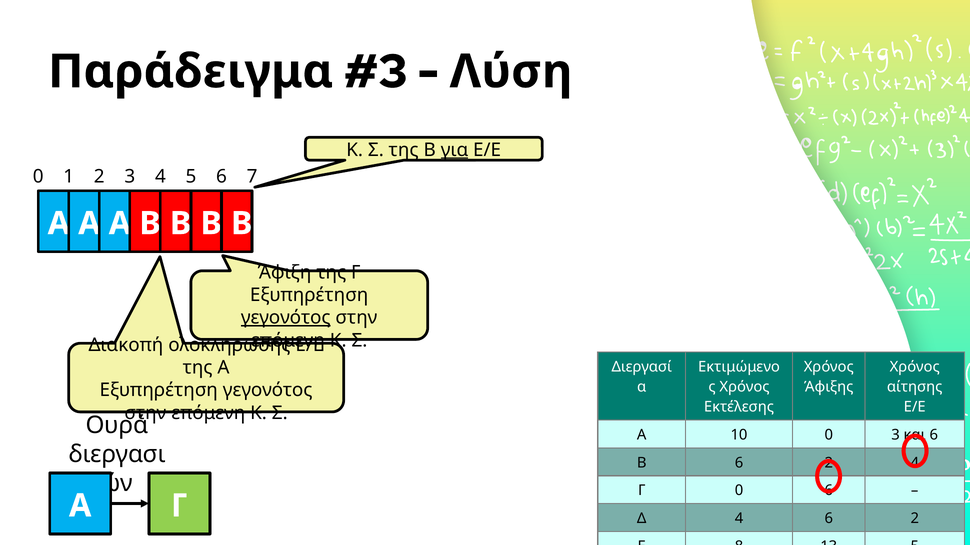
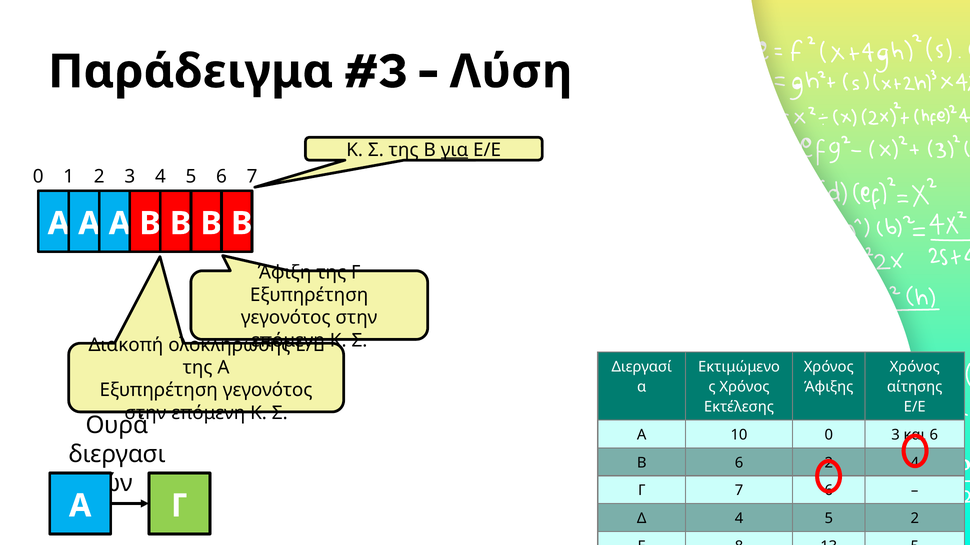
γεγονότος at (286, 318) underline: present -> none
Γ 0: 0 -> 7
4 6: 6 -> 5
